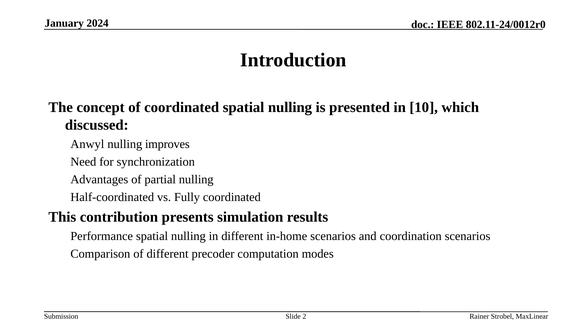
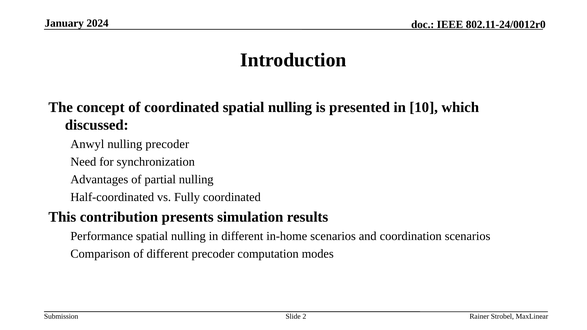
nulling improves: improves -> precoder
